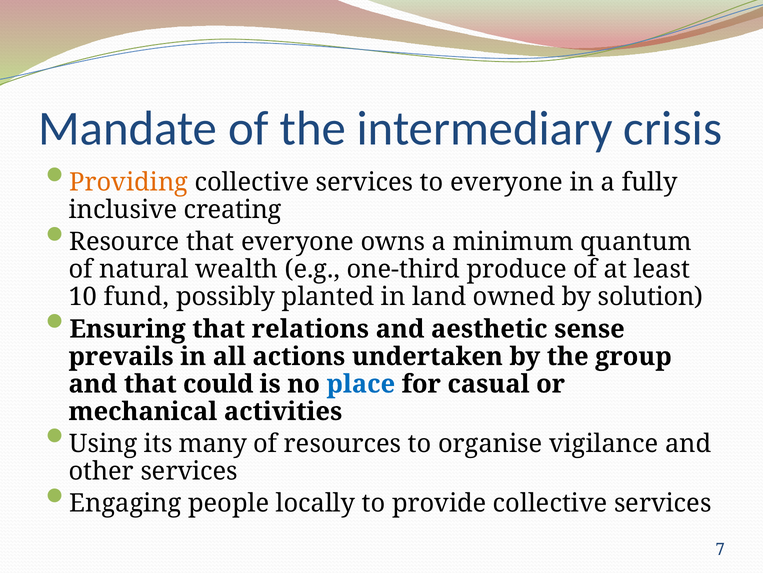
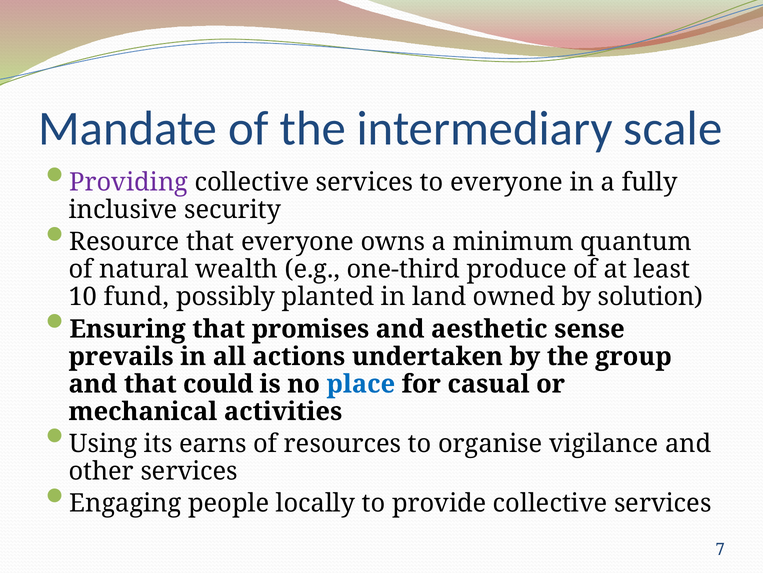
crisis: crisis -> scale
Providing colour: orange -> purple
creating: creating -> security
relations: relations -> promises
many: many -> earns
